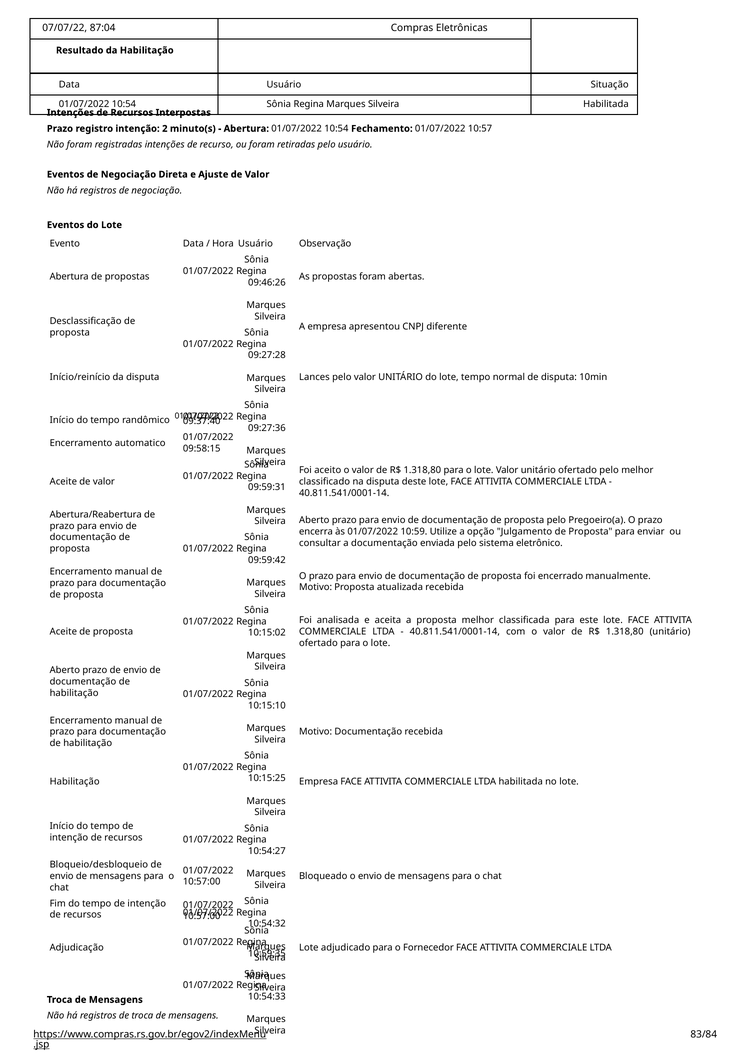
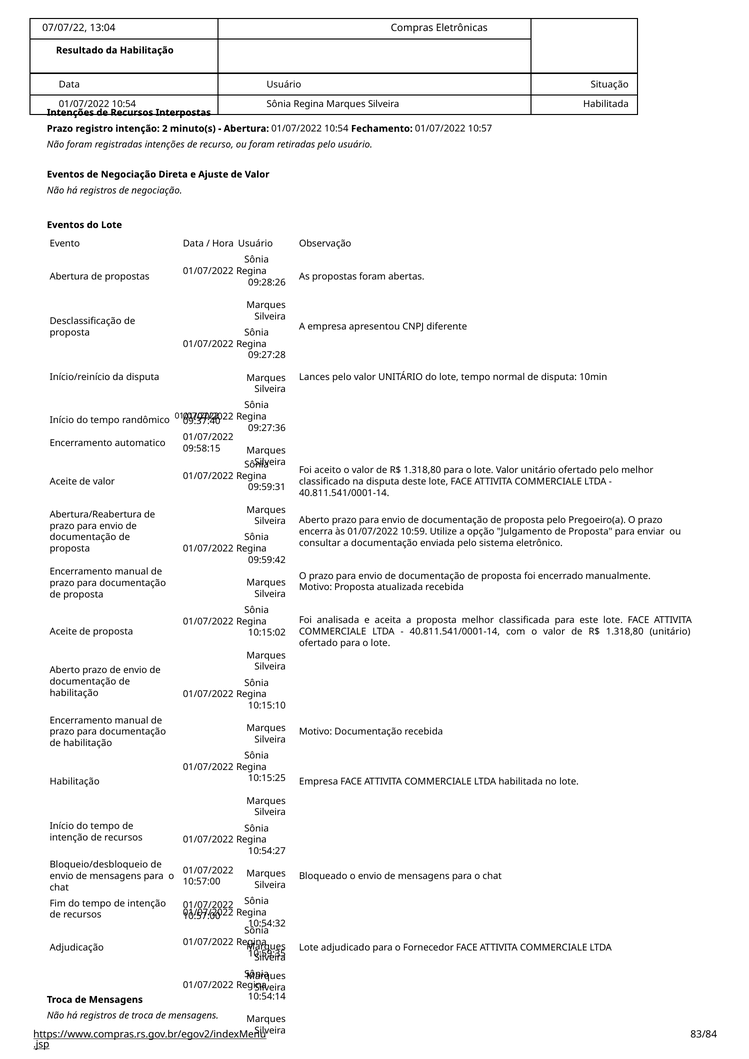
87:04: 87:04 -> 13:04
09:46:26: 09:46:26 -> 09:28:26
10:54:33: 10:54:33 -> 10:54:14
